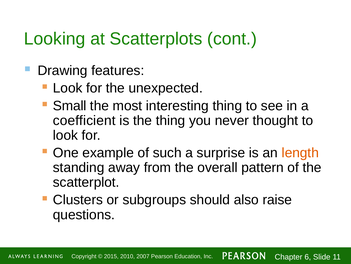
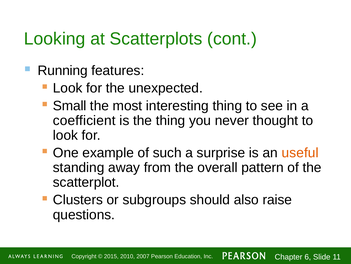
Drawing: Drawing -> Running
length: length -> useful
